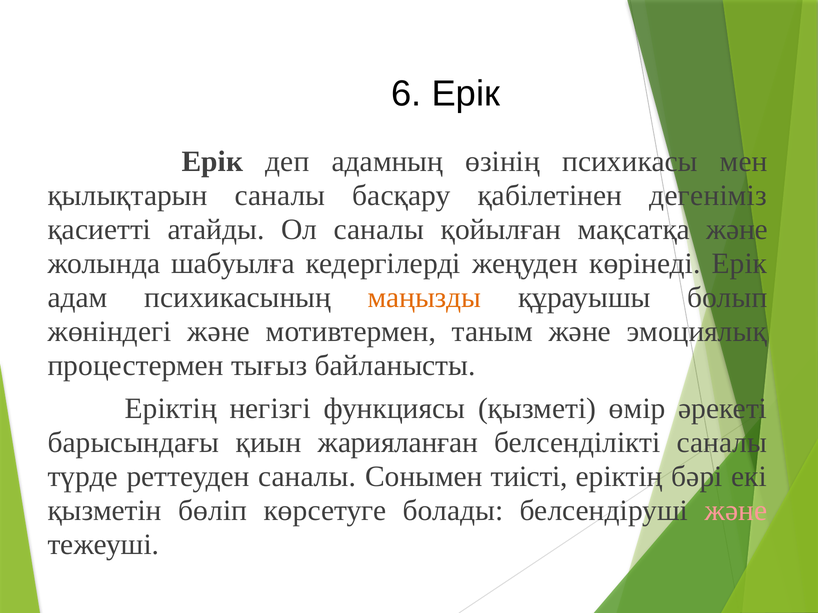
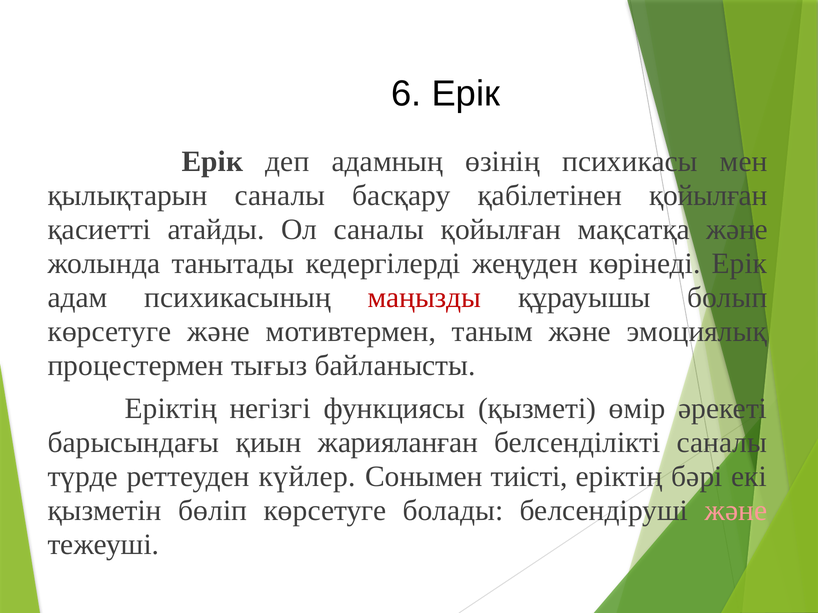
қабiлетiнен дегеніміз: дегеніміз -> қойылған
шабуылға: шабуылға -> танытады
маңызды colour: orange -> red
жөніндегі at (110, 332): жөніндегі -> көрсетуге
реттеуден саналы: саналы -> күйлер
